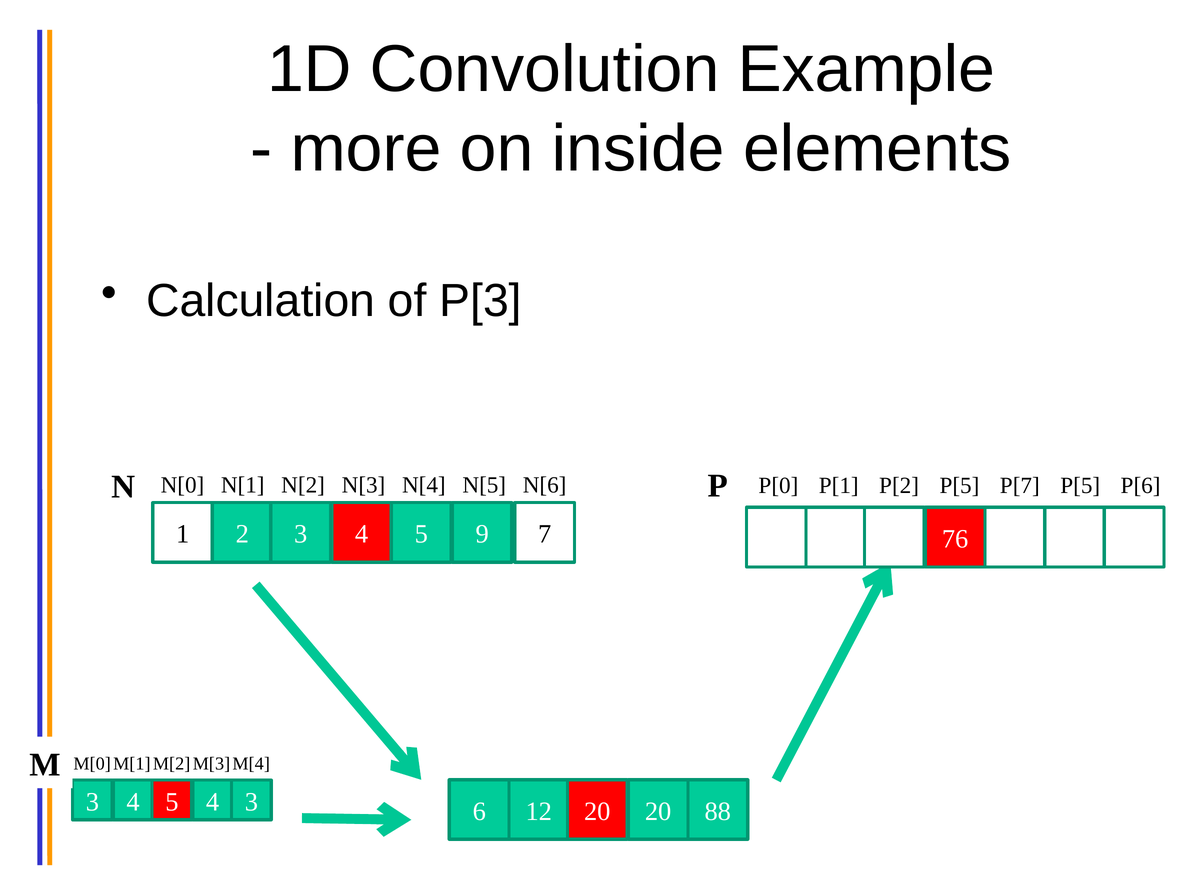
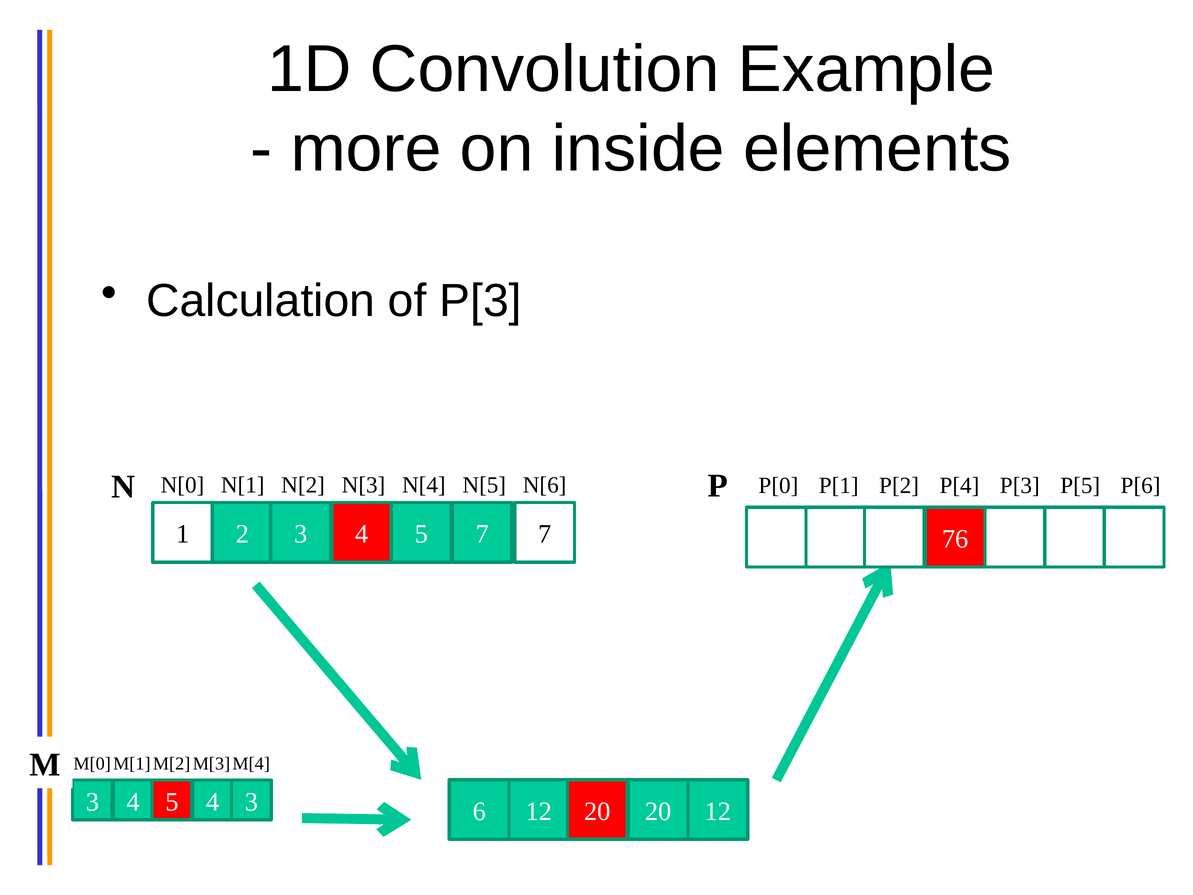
P[0 P[5: P[5 -> P[4
P[7 at (1020, 485): P[7 -> P[3
5 9: 9 -> 7
20 88: 88 -> 12
